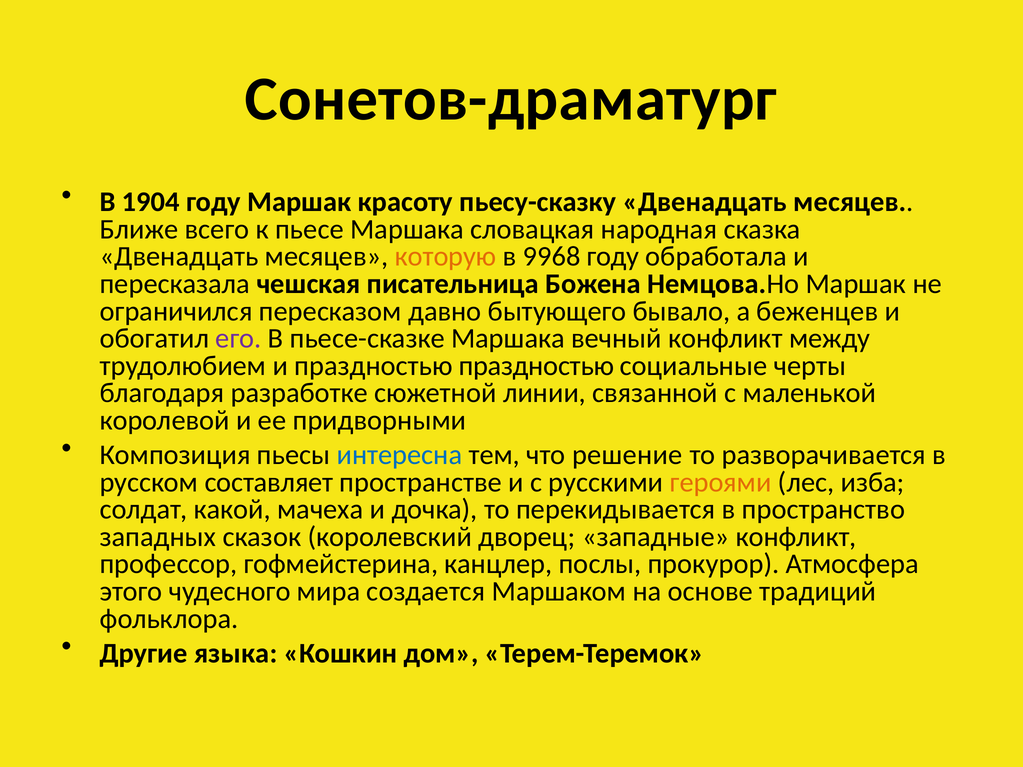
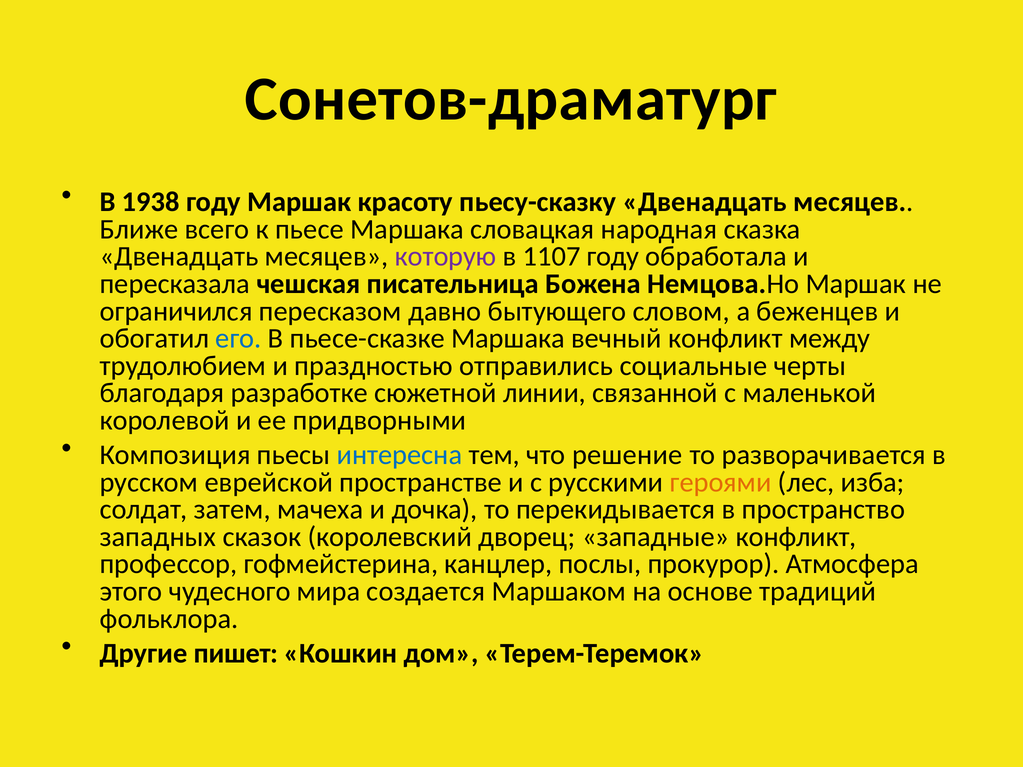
1904: 1904 -> 1938
которую colour: orange -> purple
9968: 9968 -> 1107
бывало: бывало -> словом
его colour: purple -> blue
праздностью праздностью: праздностью -> отправились
составляет: составляет -> еврейской
какой: какой -> затем
языка: языка -> пишет
